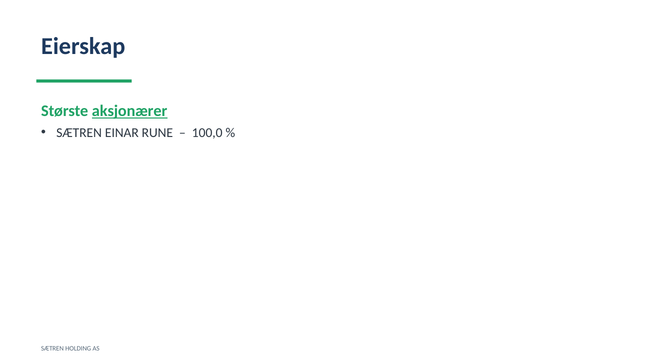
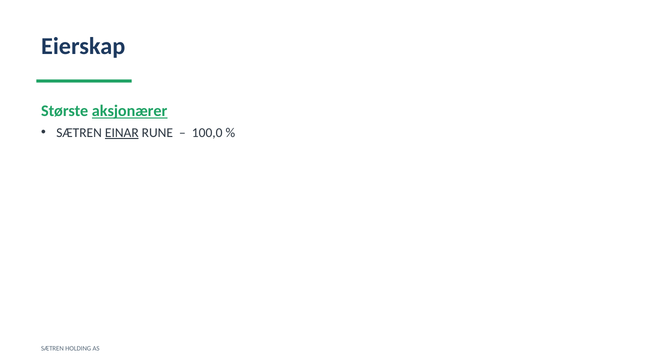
EINAR underline: none -> present
